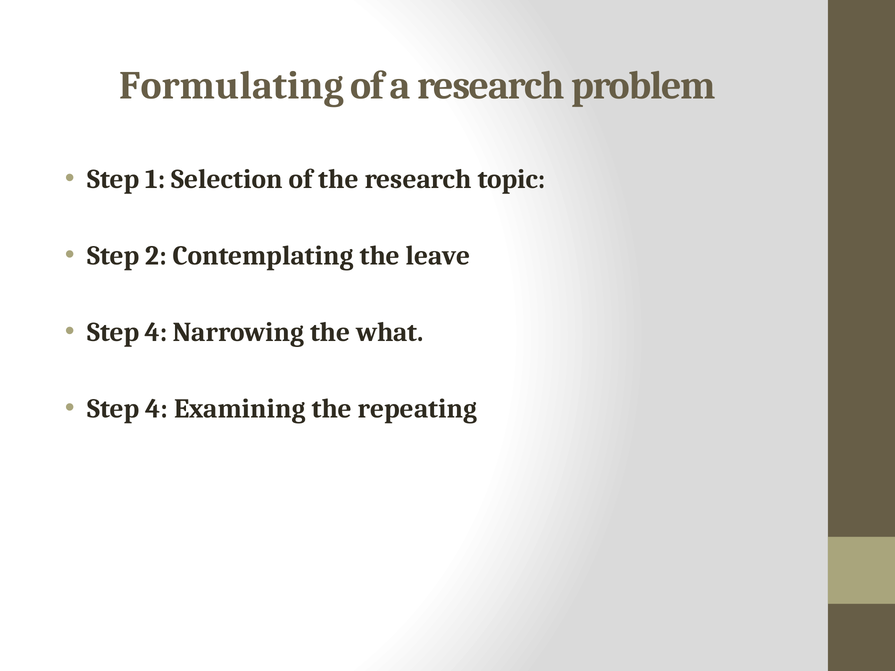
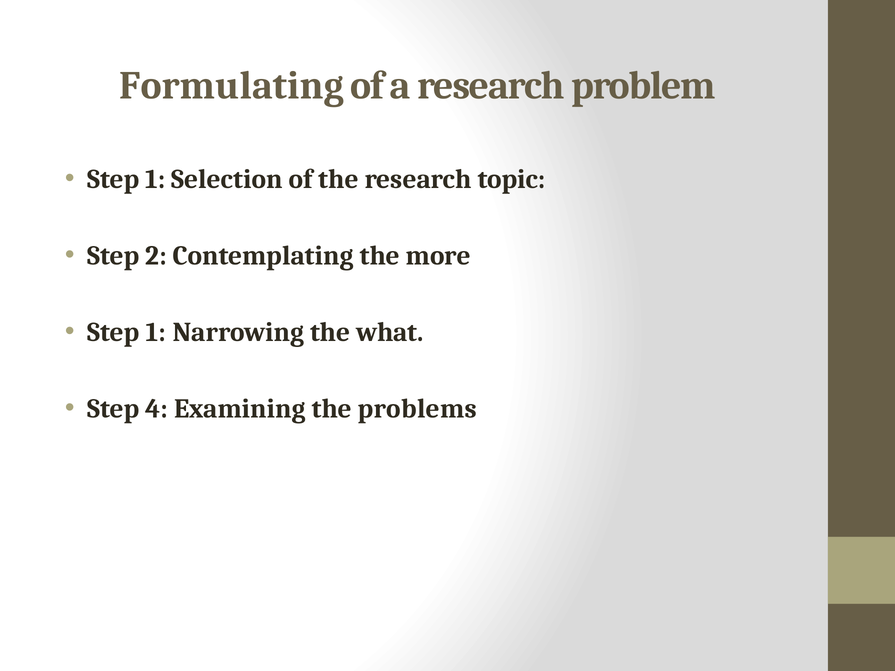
leave: leave -> more
4 at (156, 332): 4 -> 1
repeating: repeating -> problems
